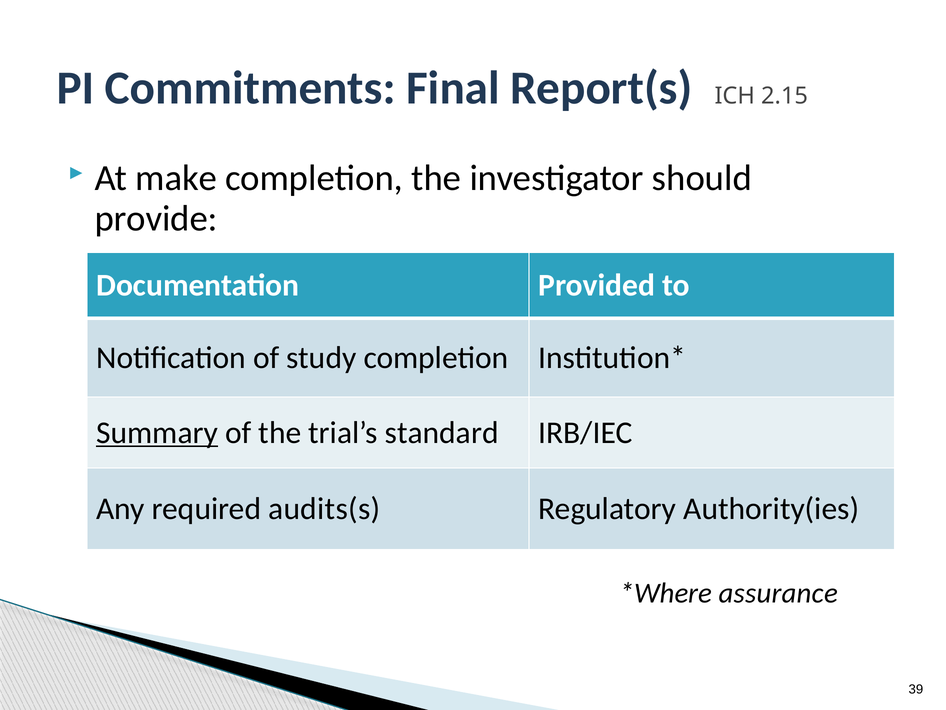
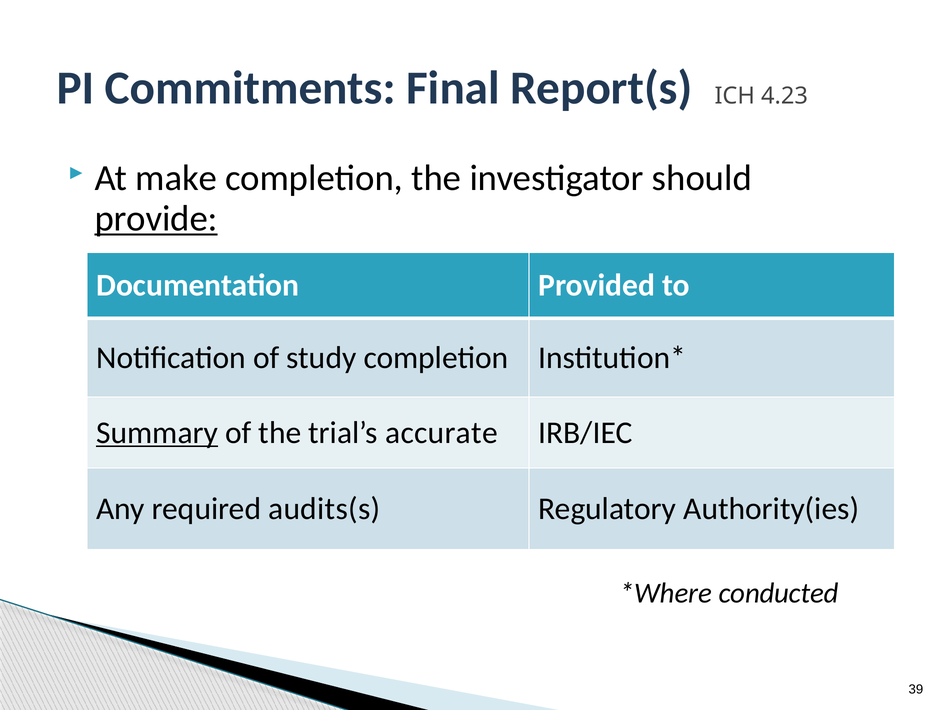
2.15: 2.15 -> 4.23
provide underline: none -> present
standard: standard -> accurate
assurance: assurance -> conducted
